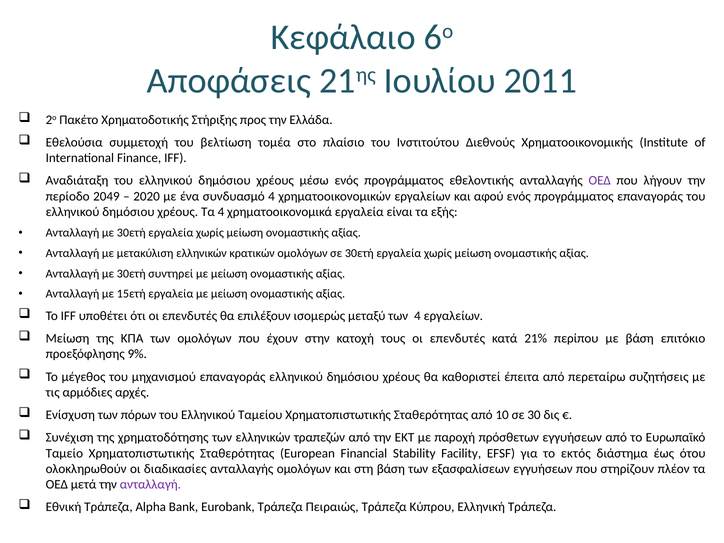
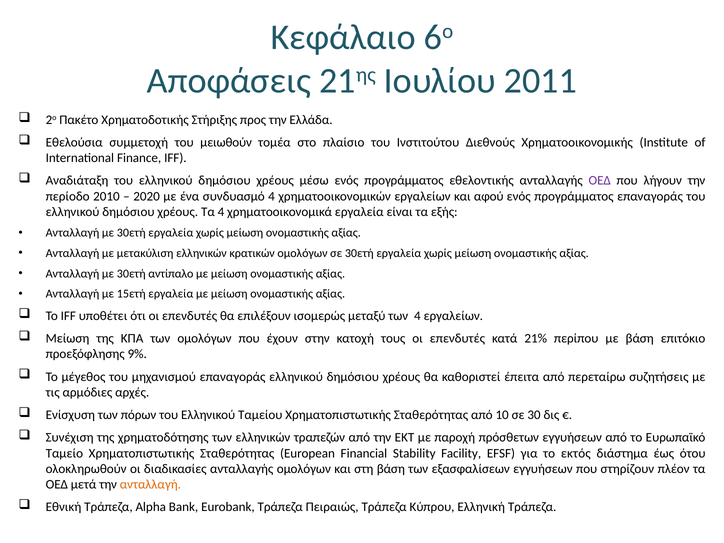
βελτίωση: βελτίωση -> μειωθούν
2049: 2049 -> 2010
συντηρεί: συντηρεί -> αντίπαλο
ανταλλαγή at (150, 485) colour: purple -> orange
